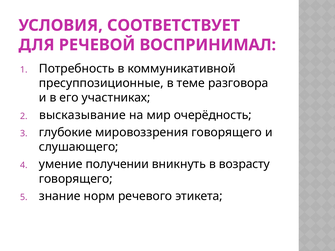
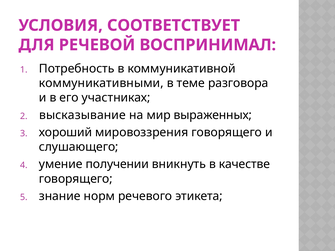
пресуппозиционные: пресуппозиционные -> коммуникативными
очерёдность: очерёдность -> выраженных
глубокие: глубокие -> хороший
возрасту: возрасту -> качестве
